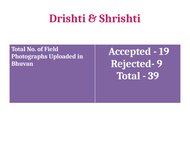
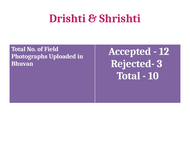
19: 19 -> 12
9: 9 -> 3
39: 39 -> 10
